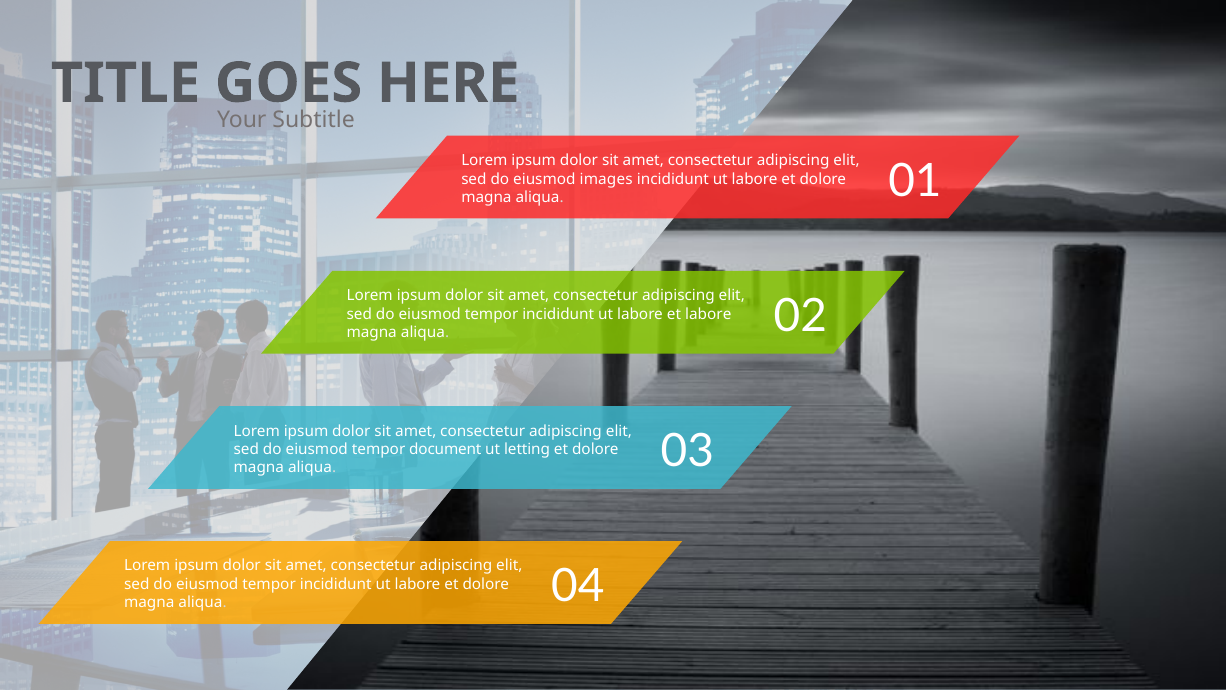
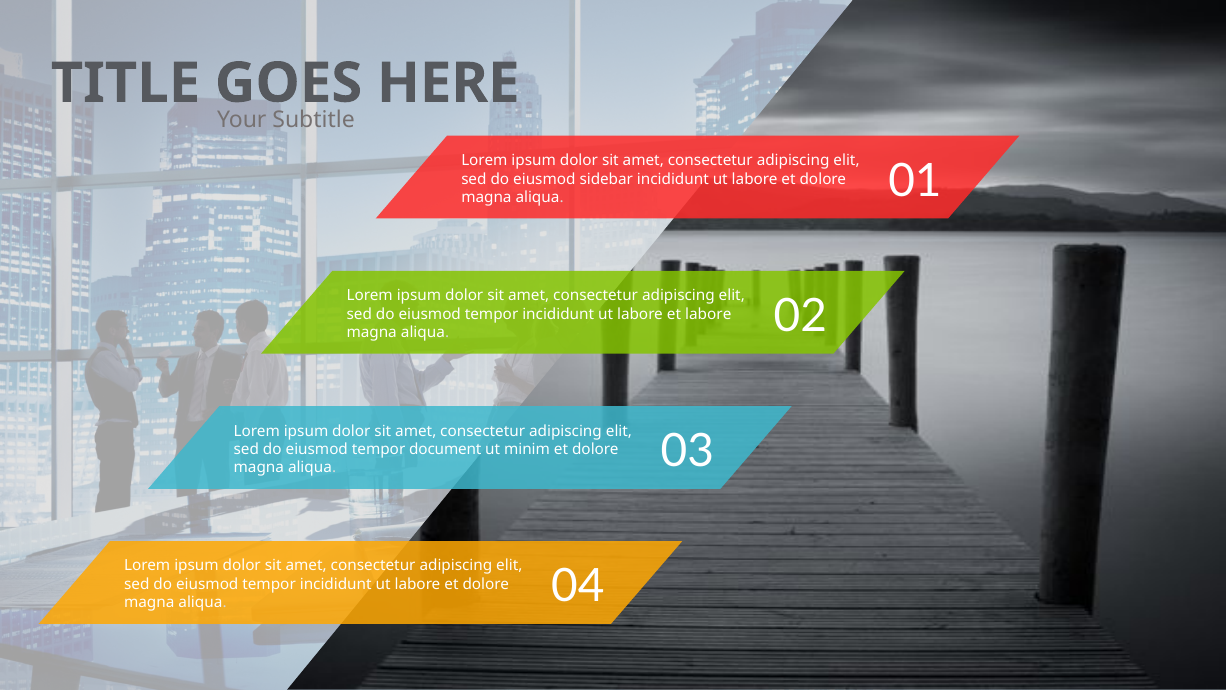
images: images -> sidebar
letting: letting -> minim
